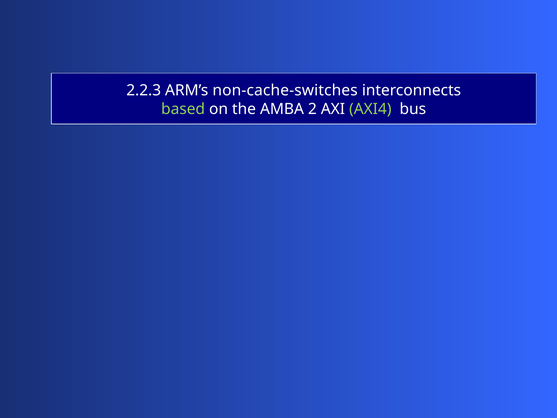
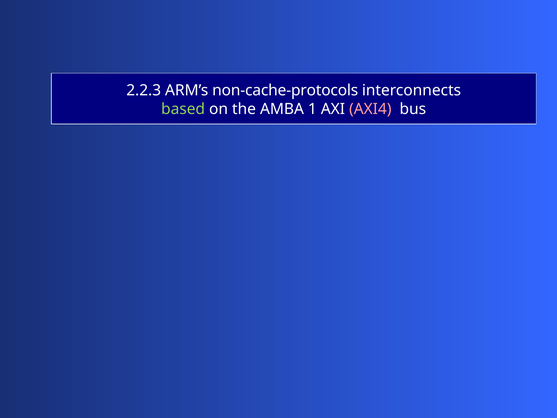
non-cache-switches: non-cache-switches -> non-cache-protocols
2: 2 -> 1
AXI4 colour: light green -> pink
